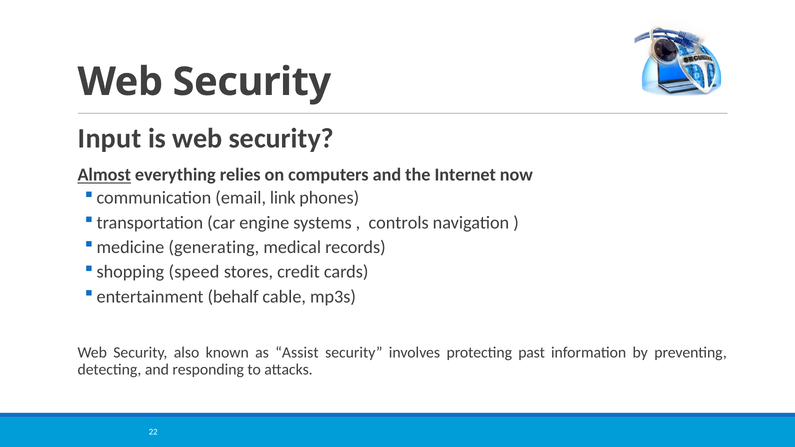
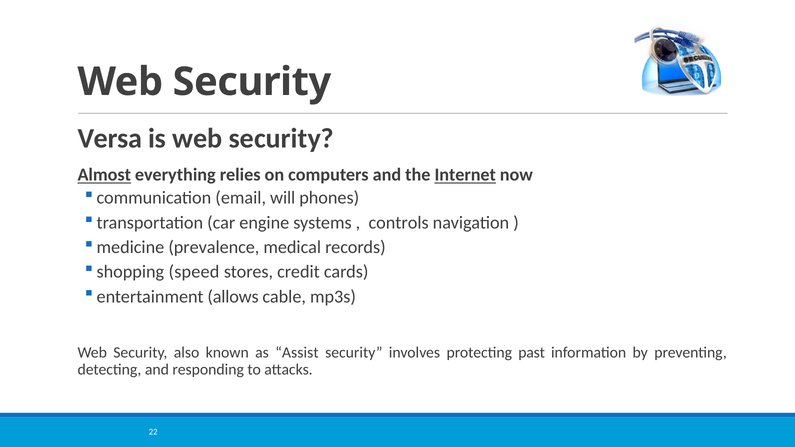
Input: Input -> Versa
Internet underline: none -> present
link: link -> will
generating: generating -> prevalence
behalf: behalf -> allows
